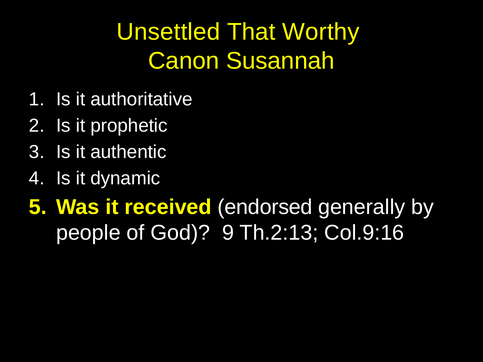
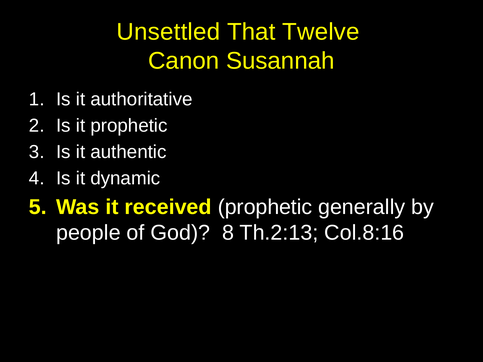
Worthy: Worthy -> Twelve
received endorsed: endorsed -> prophetic
9: 9 -> 8
Col.9:16: Col.9:16 -> Col.8:16
